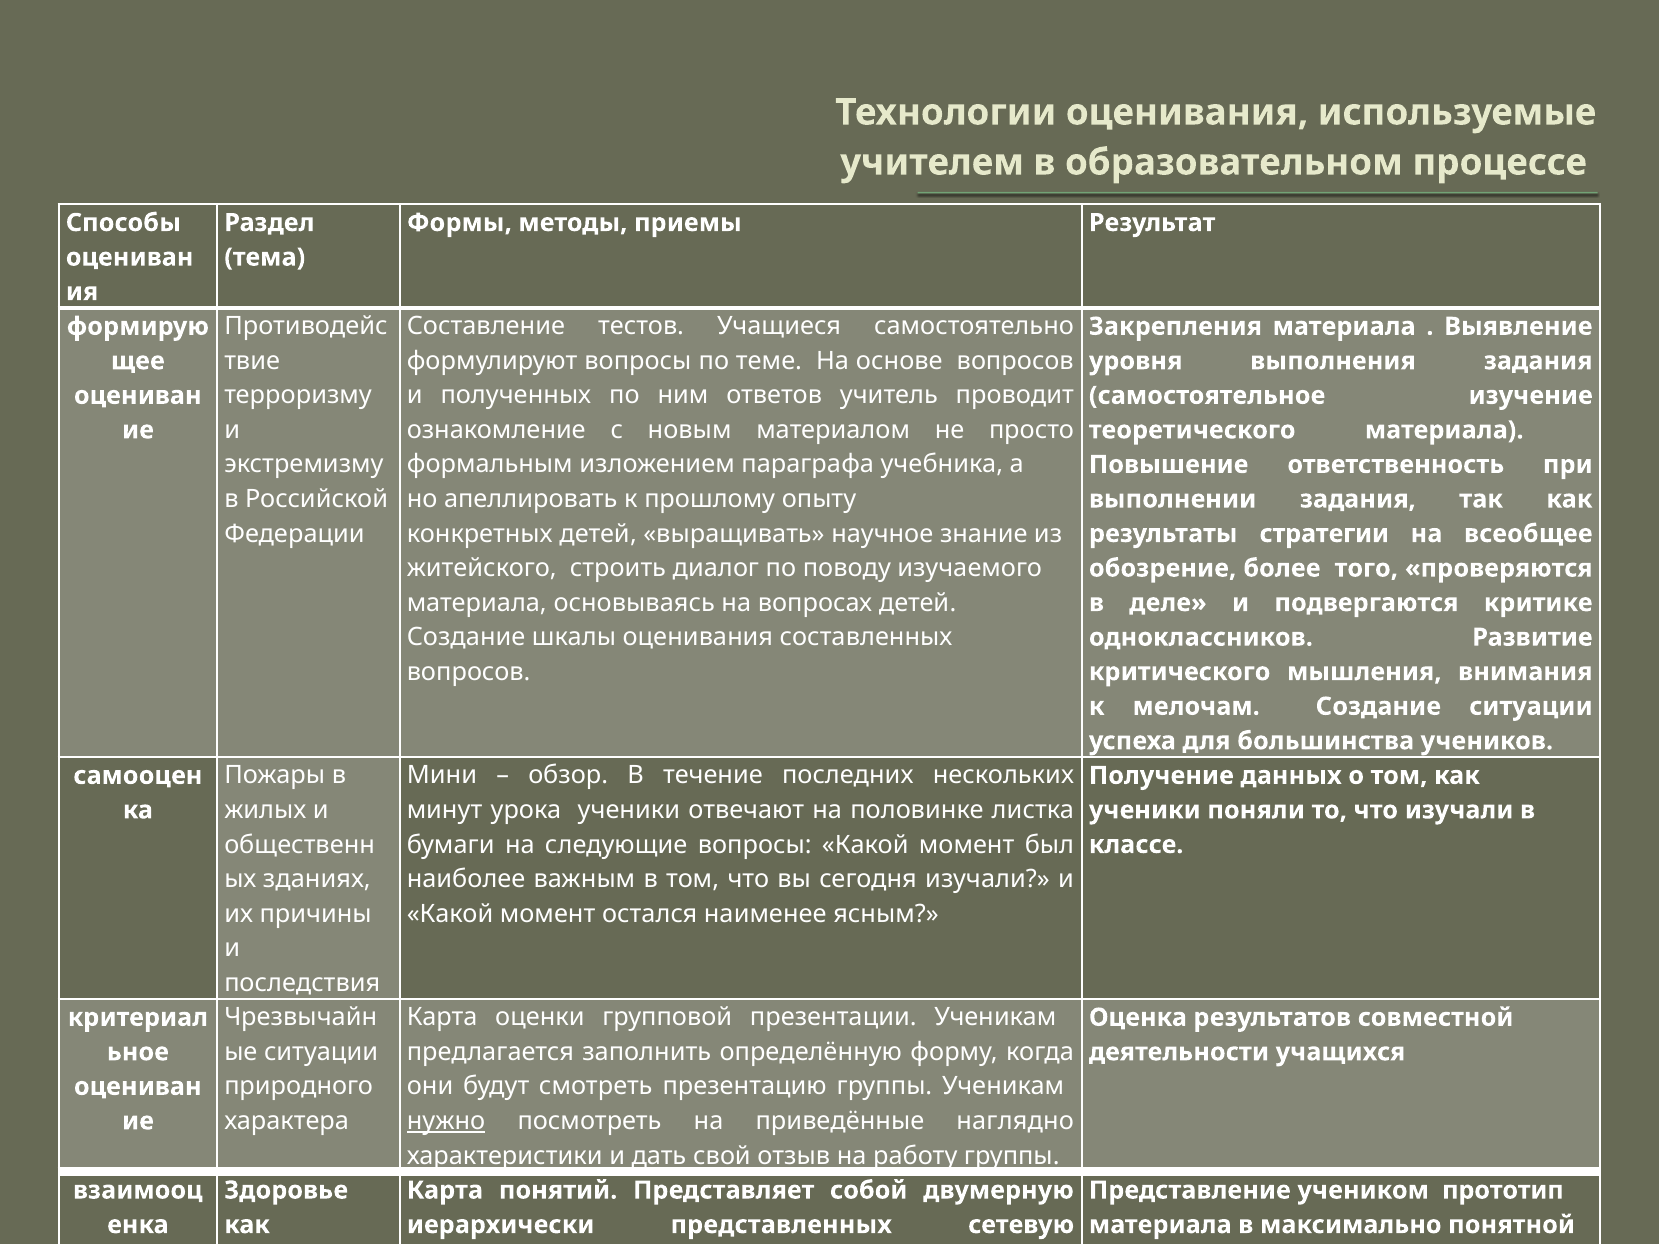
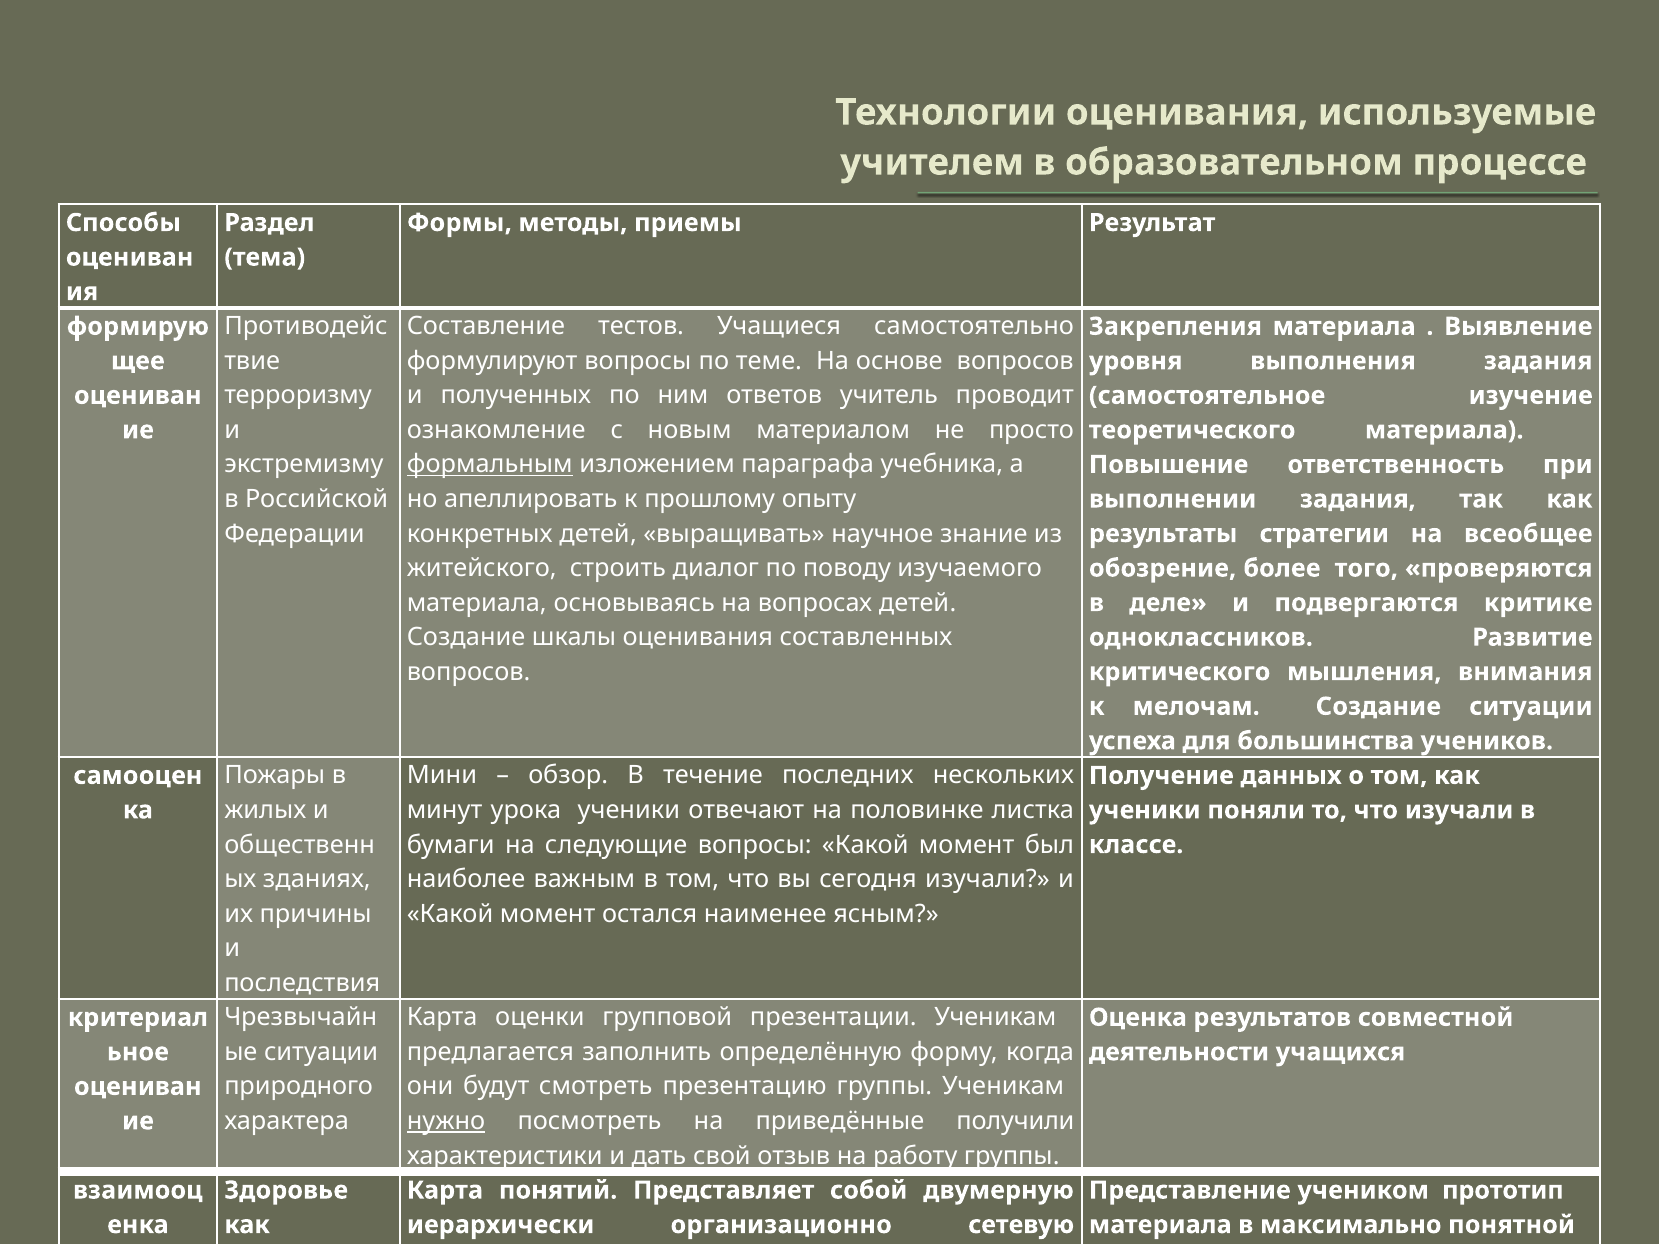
формальным underline: none -> present
наглядно: наглядно -> получили
представленных: представленных -> организационно
